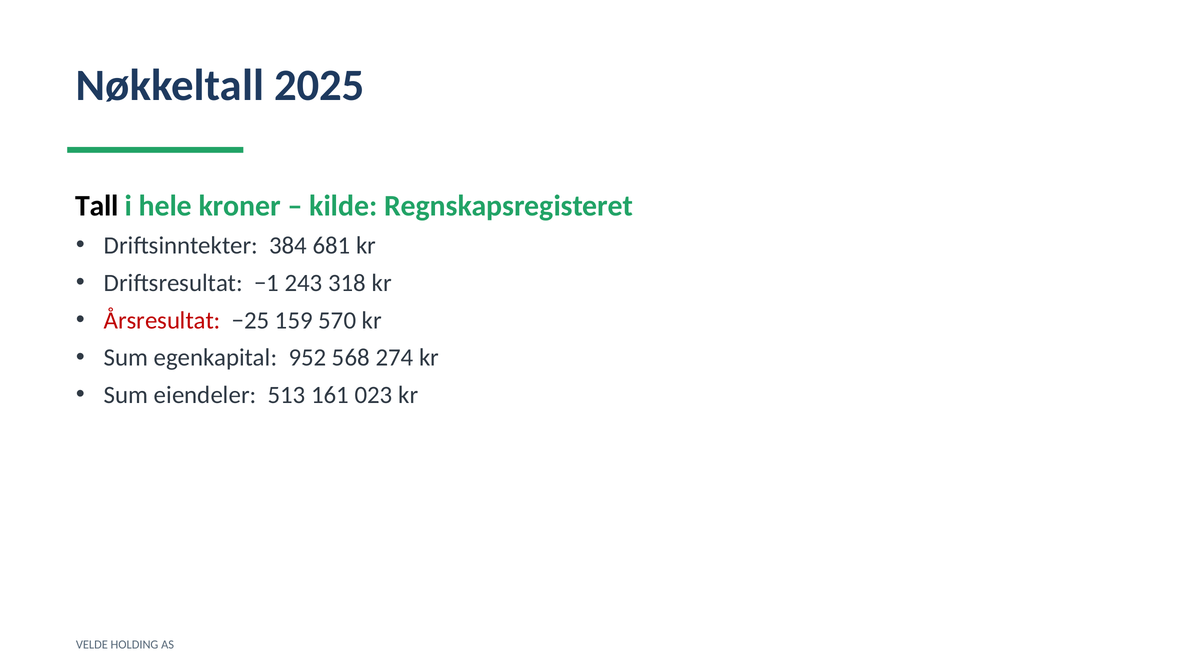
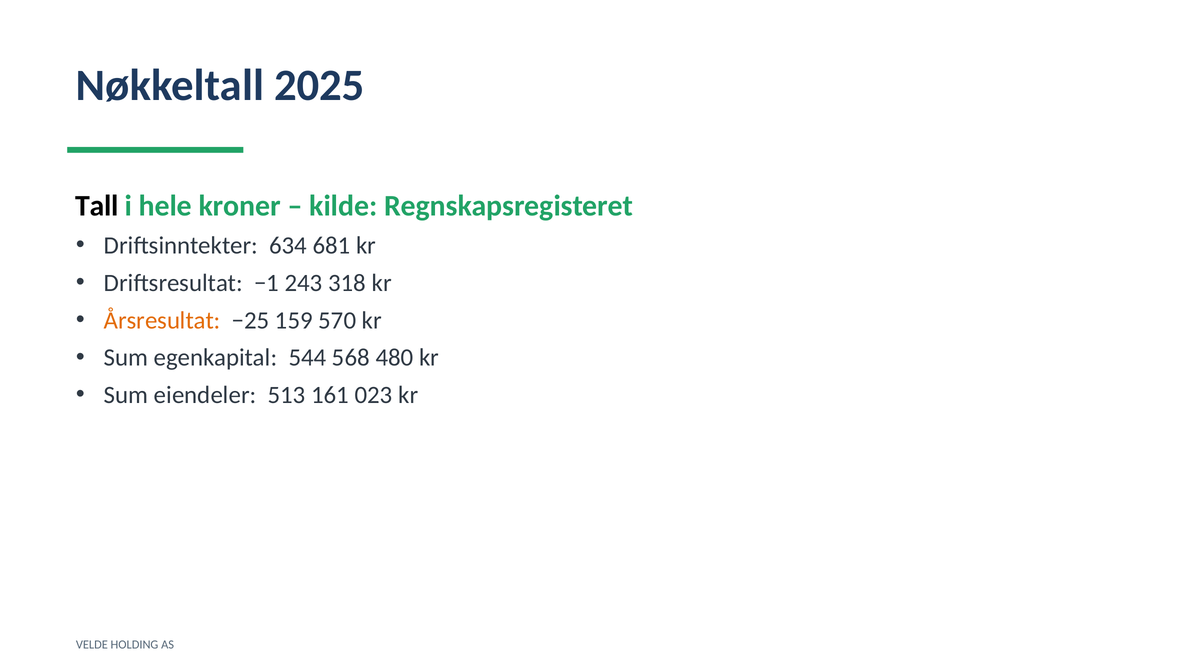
384: 384 -> 634
Årsresultat colour: red -> orange
952: 952 -> 544
274: 274 -> 480
